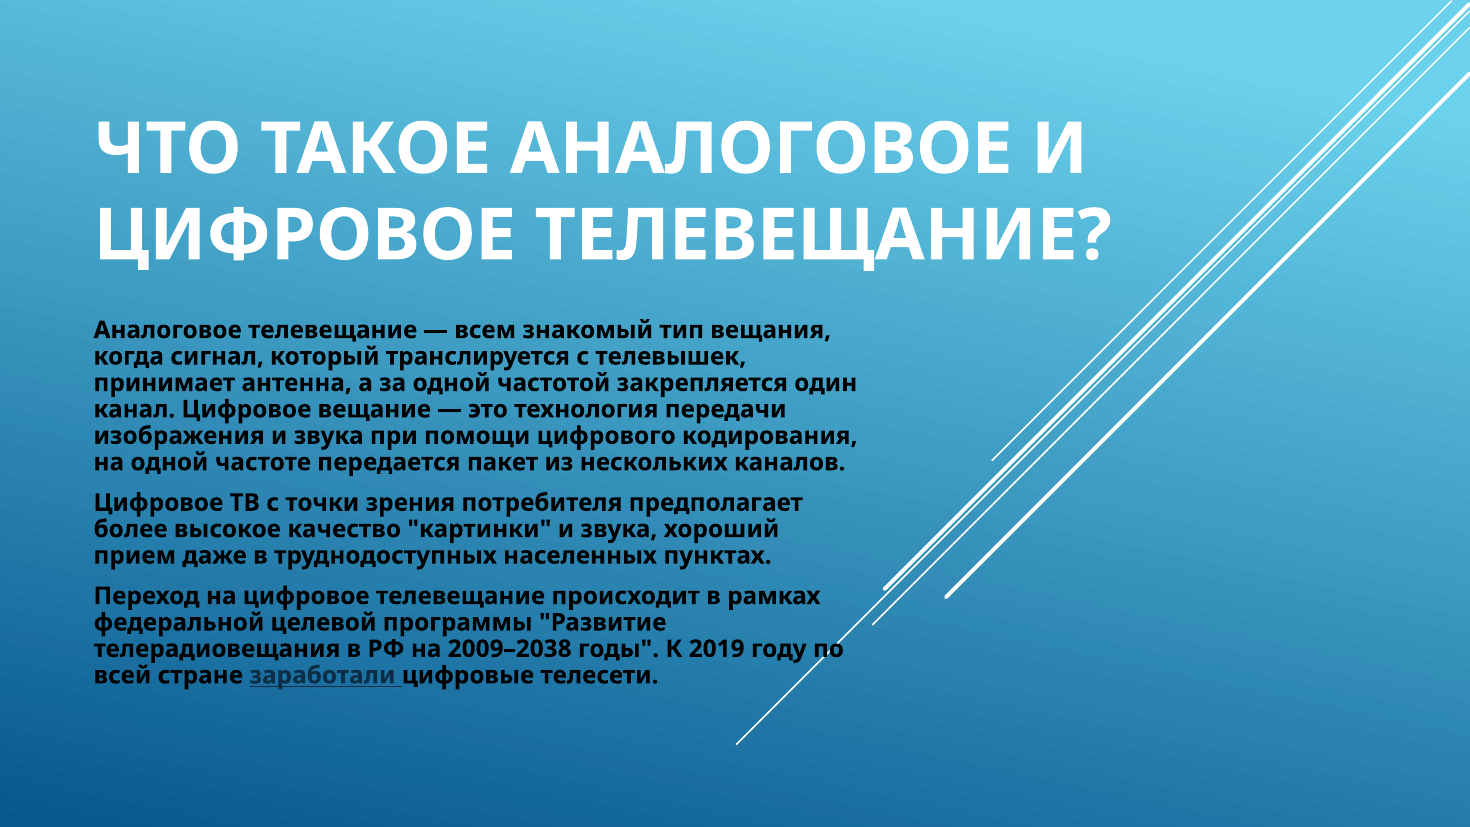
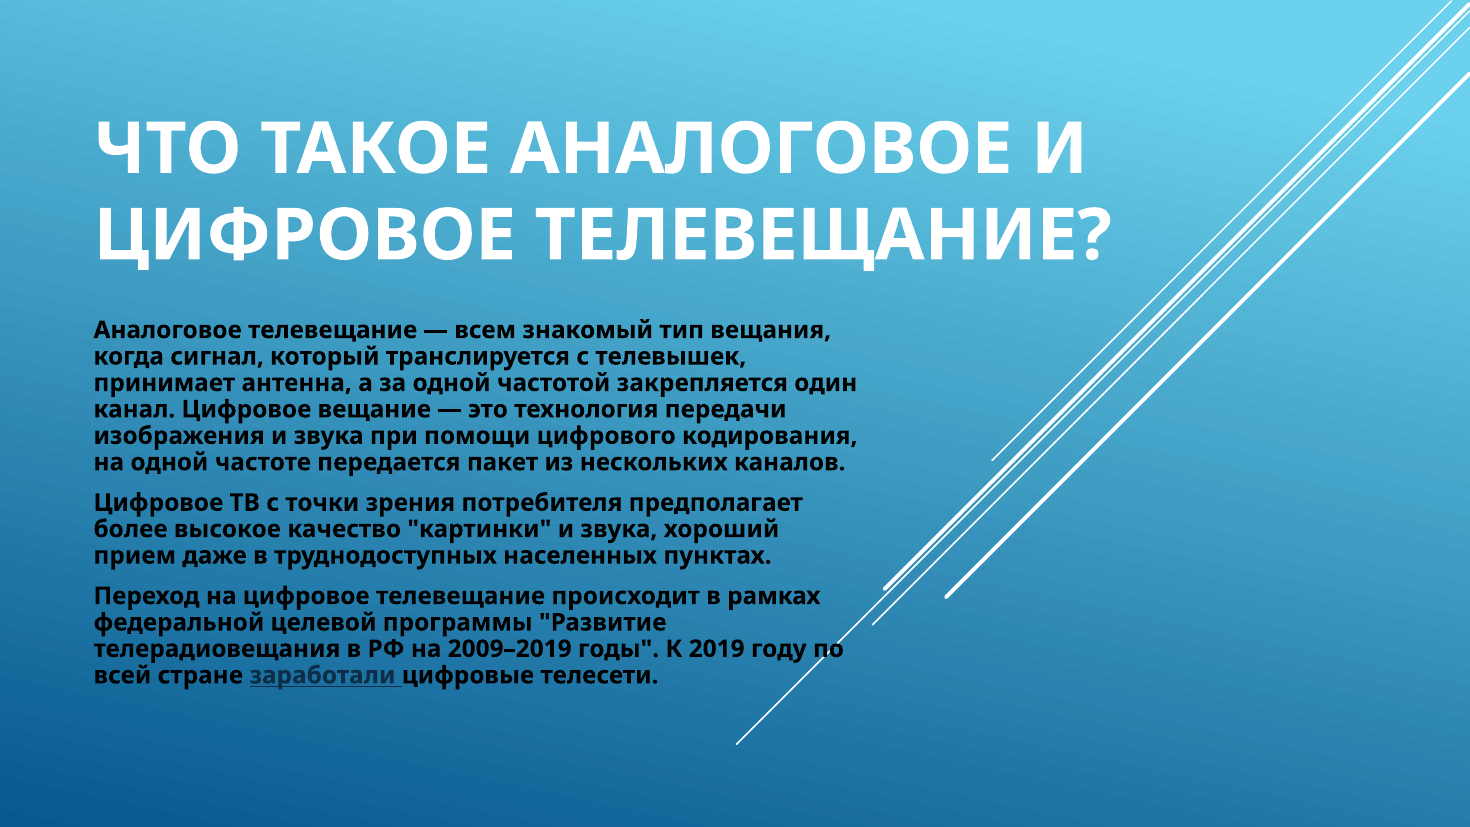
2009–2038: 2009–2038 -> 2009–2019
